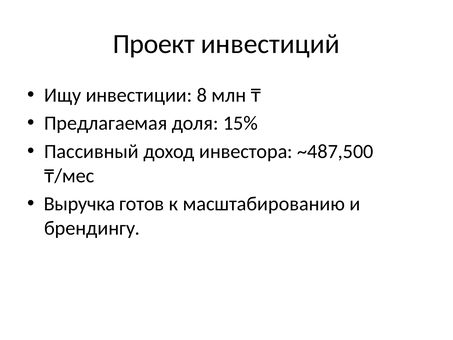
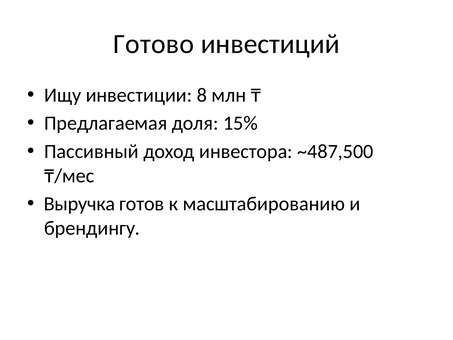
Проект: Проект -> Готово
